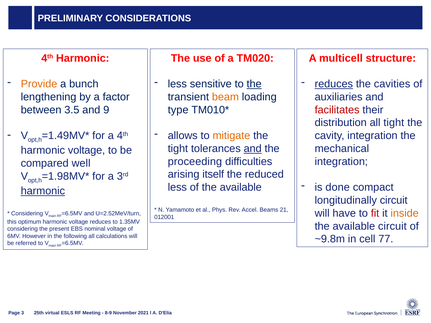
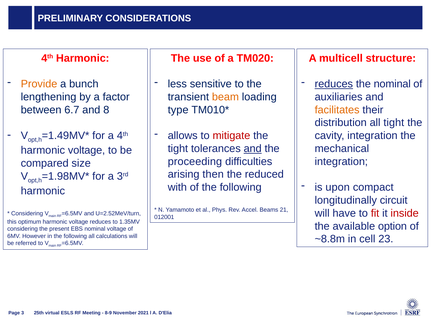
the at (254, 84) underline: present -> none
the cavities: cavities -> nominal
3.5: 3.5 -> 6.7
9: 9 -> 8
facilitates colour: red -> orange
mitigate colour: orange -> red
well: well -> size
itself: itself -> then
done: done -> upon
less at (177, 188): less -> with
of the available: available -> following
harmonic at (43, 191) underline: present -> none
inside colour: orange -> red
available circuit: circuit -> option
~9.8m: ~9.8m -> ~8.8m
77: 77 -> 23
